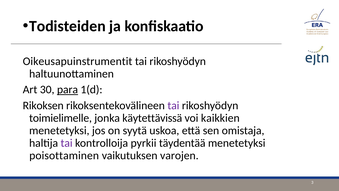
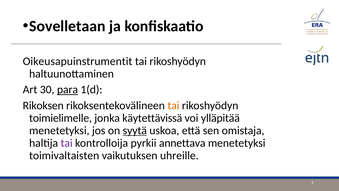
Todisteiden: Todisteiden -> Sovelletaan
tai at (173, 105) colour: purple -> orange
kaikkien: kaikkien -> ylläpitää
syytä underline: none -> present
täydentää: täydentää -> annettava
poisottaminen: poisottaminen -> toimivaltaisten
varojen: varojen -> uhreille
